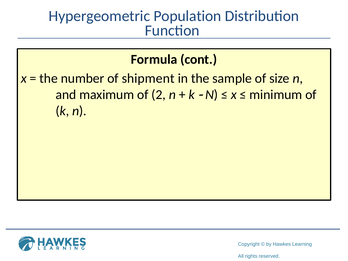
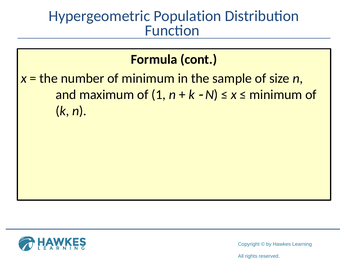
of shipment: shipment -> minimum
2: 2 -> 1
